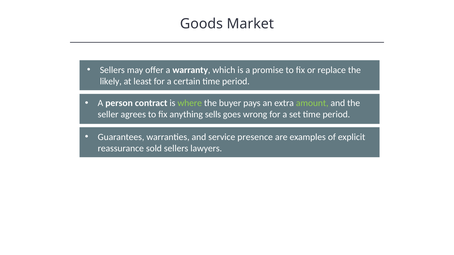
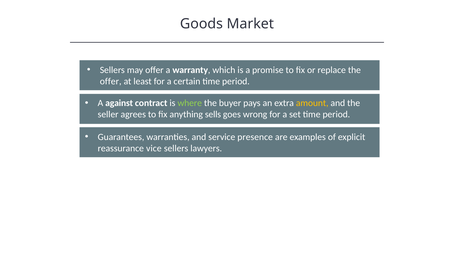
likely at (111, 82): likely -> offer
person: person -> against
amount colour: light green -> yellow
sold: sold -> vice
